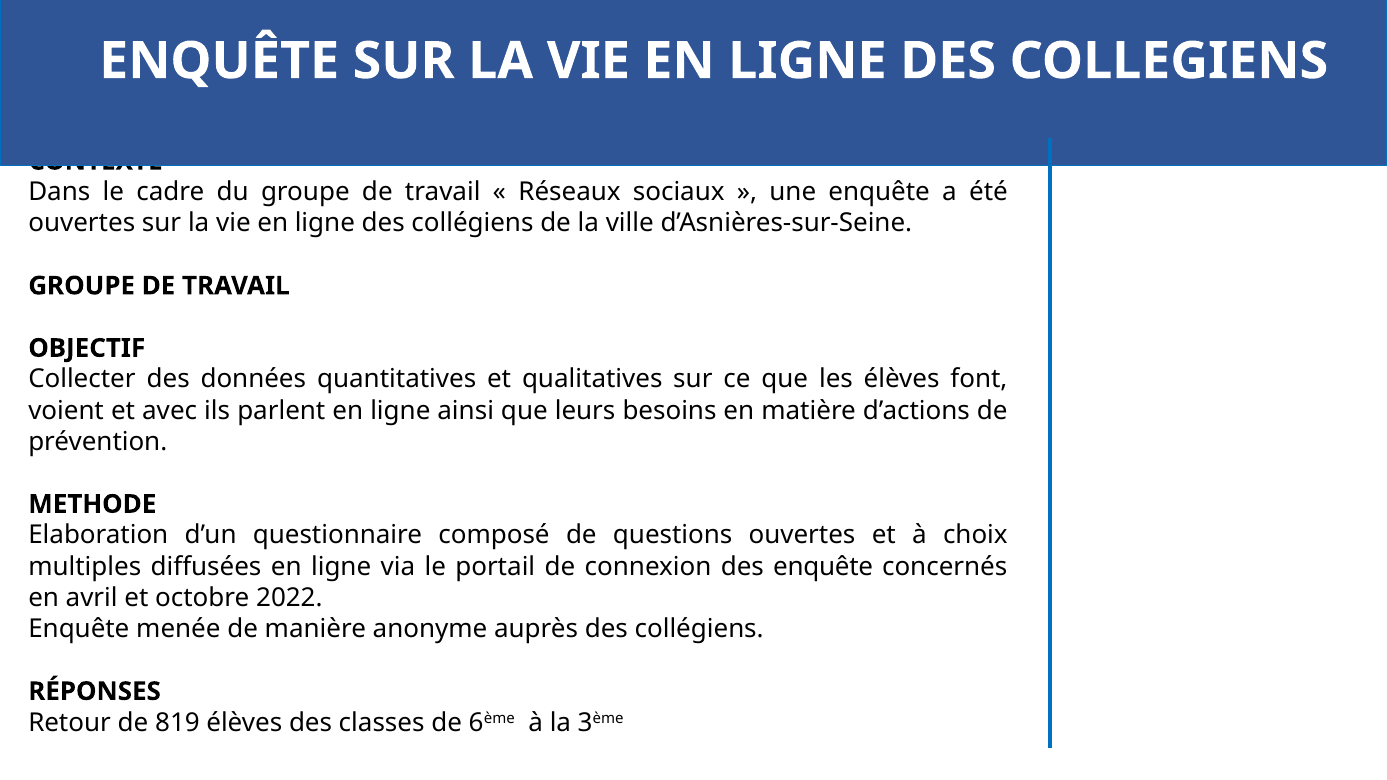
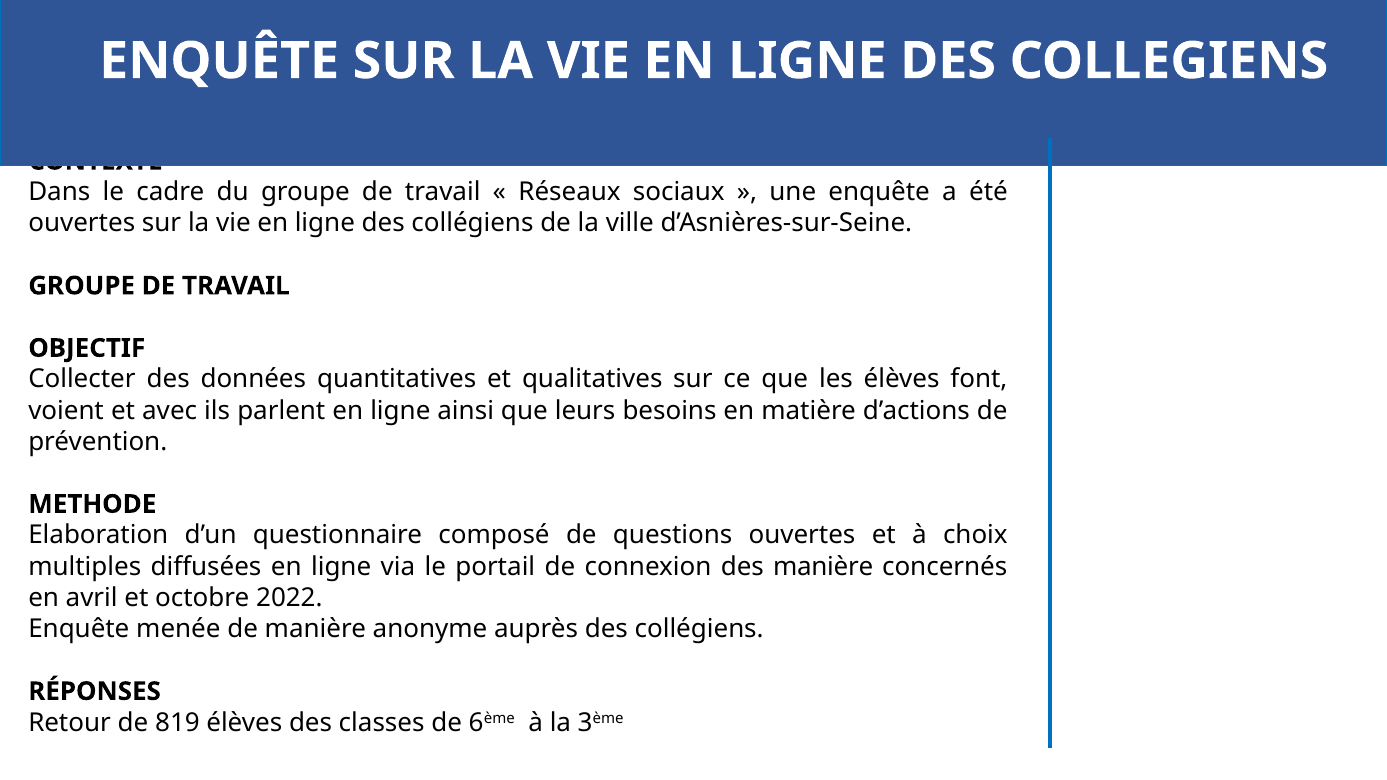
des enquête: enquête -> manière
